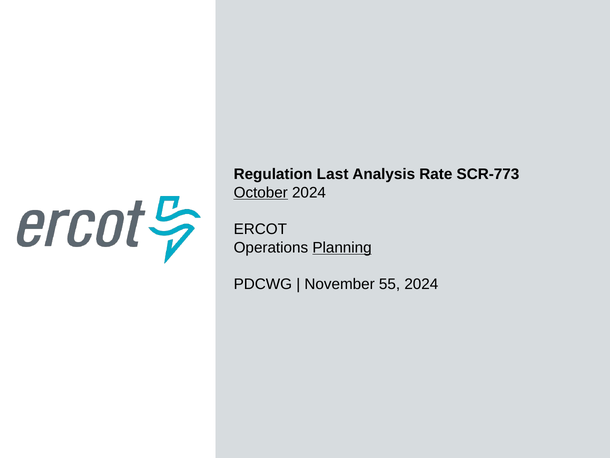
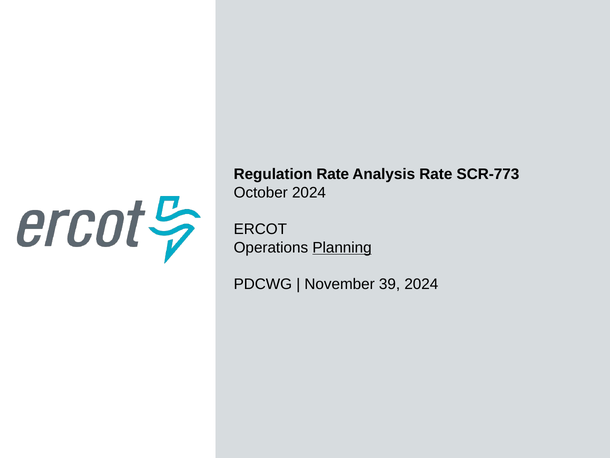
Regulation Last: Last -> Rate
October underline: present -> none
55: 55 -> 39
